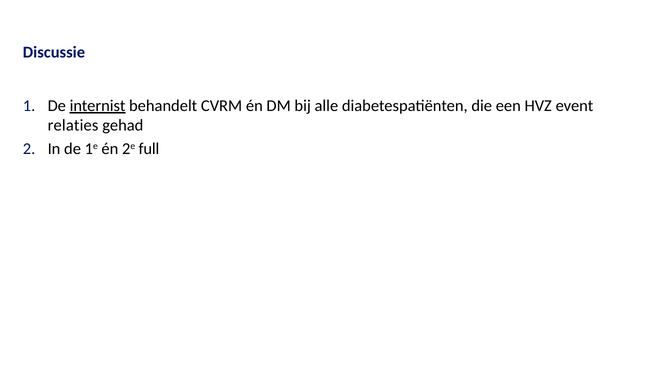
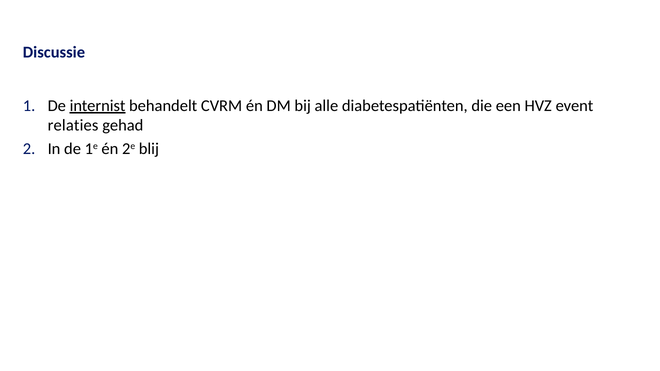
full: full -> blij
